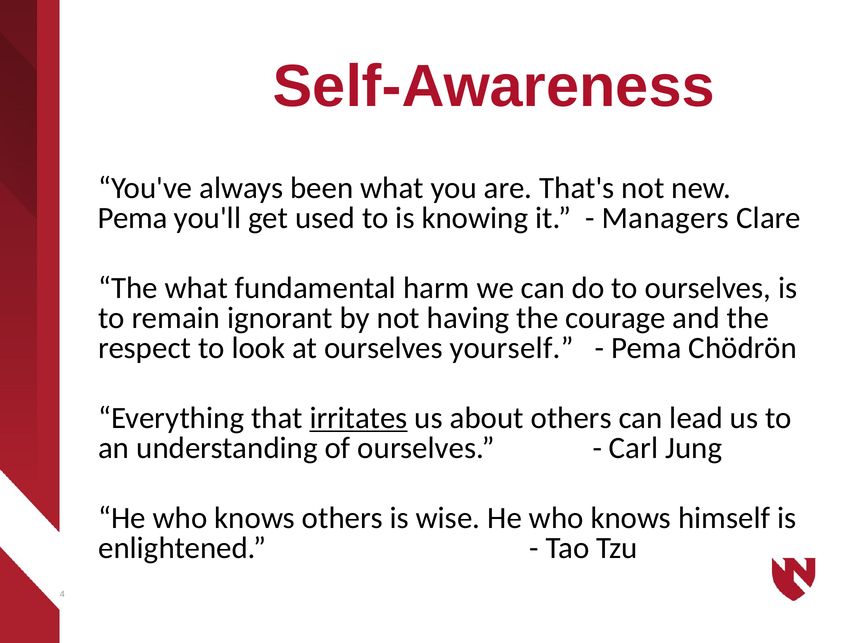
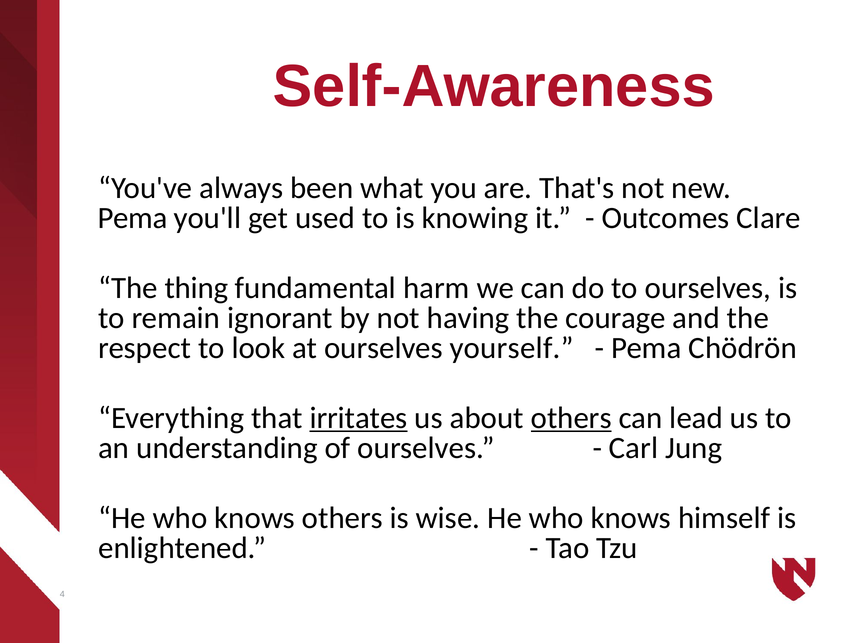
Managers: Managers -> Outcomes
The what: what -> thing
others at (571, 418) underline: none -> present
